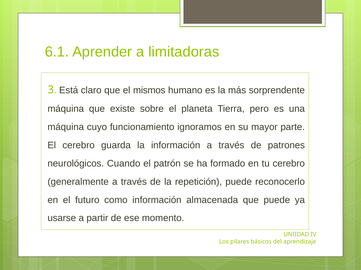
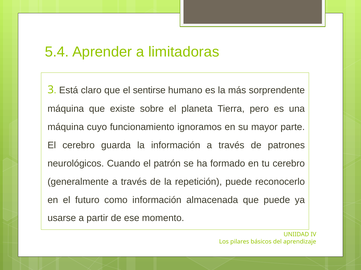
6.1: 6.1 -> 5.4
mismos: mismos -> sentirse
